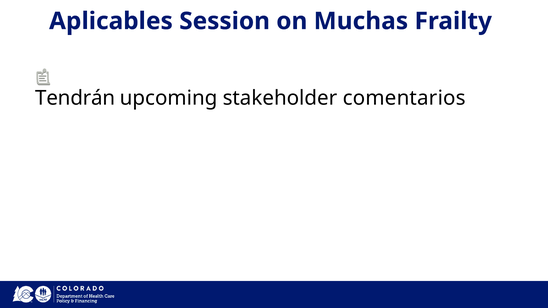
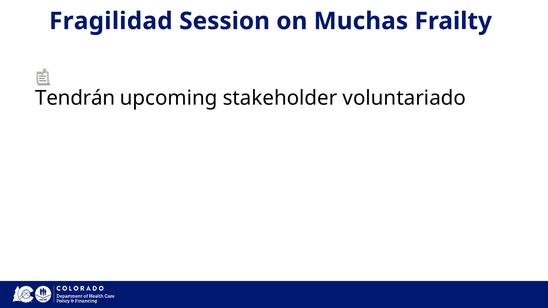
Aplicables: Aplicables -> Fragilidad
comentarios: comentarios -> voluntariado
